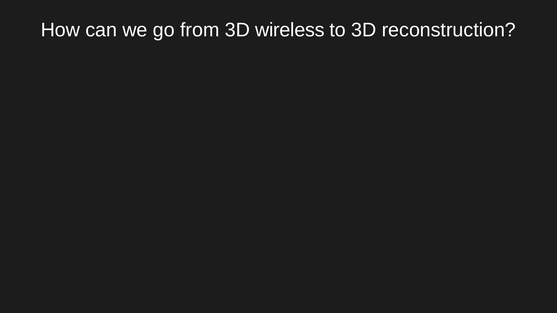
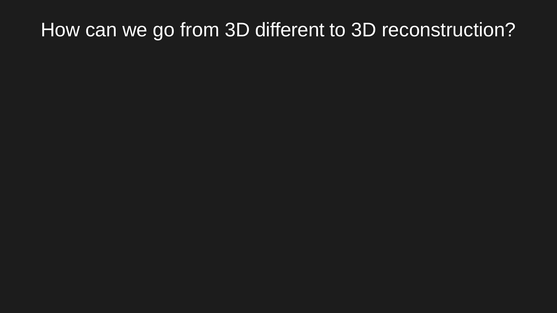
wireless: wireless -> different
